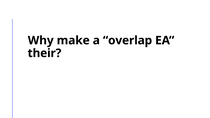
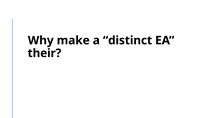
overlap: overlap -> distinct
